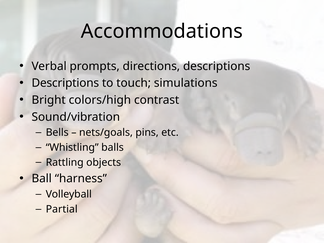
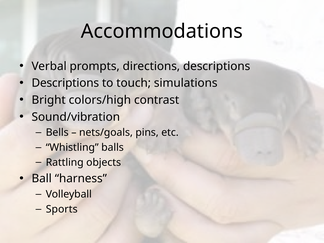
Partial: Partial -> Sports
